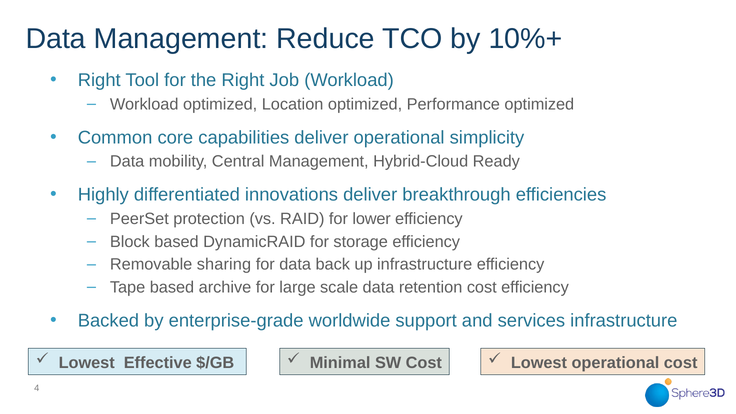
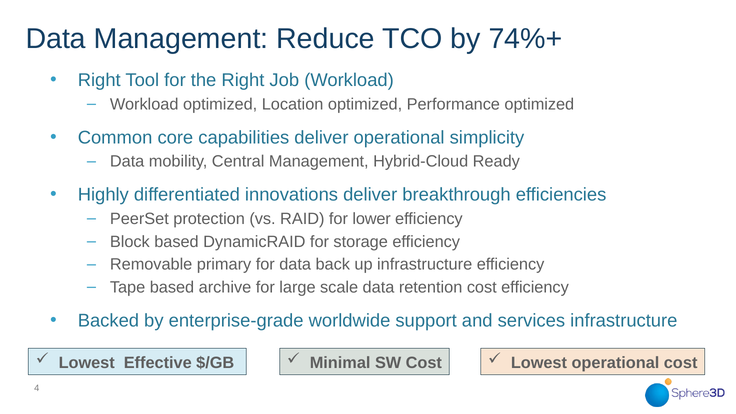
10%+: 10%+ -> 74%+
sharing: sharing -> primary
